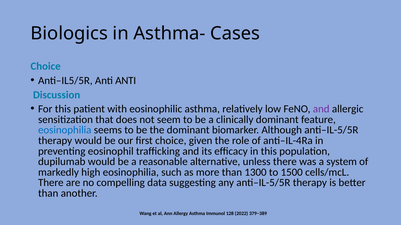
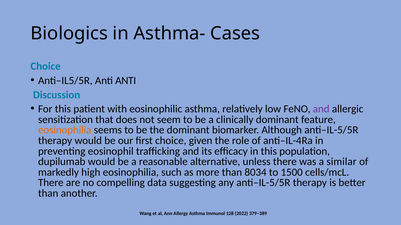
eosinophilia at (65, 130) colour: blue -> orange
system: system -> similar
1300: 1300 -> 8034
